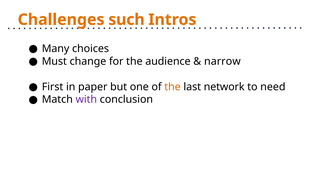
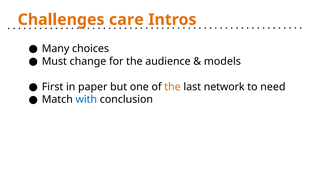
such: such -> care
narrow: narrow -> models
with colour: purple -> blue
